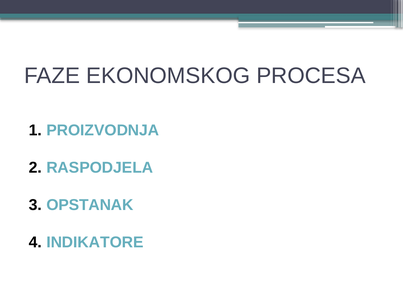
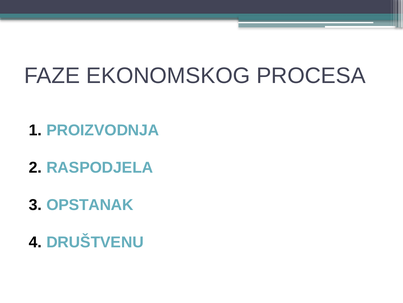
INDIKATORE: INDIKATORE -> DRUŠTVENU
